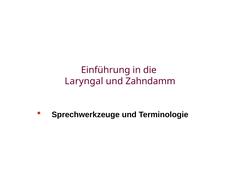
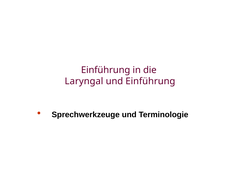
und Zahndamm: Zahndamm -> Einführung
